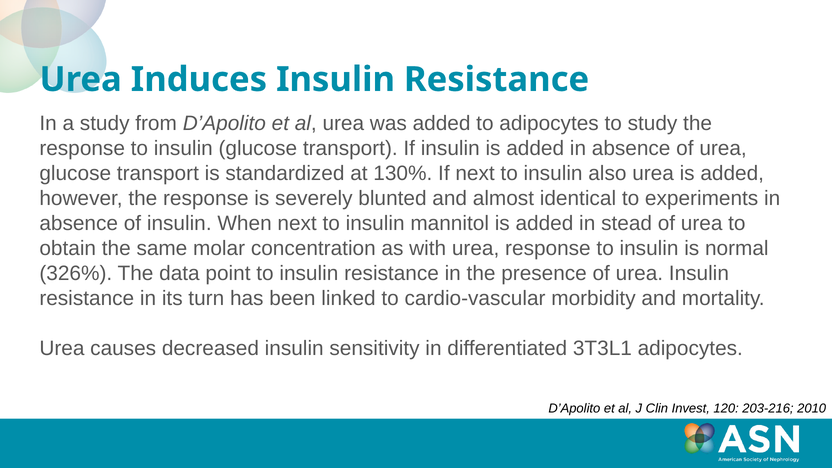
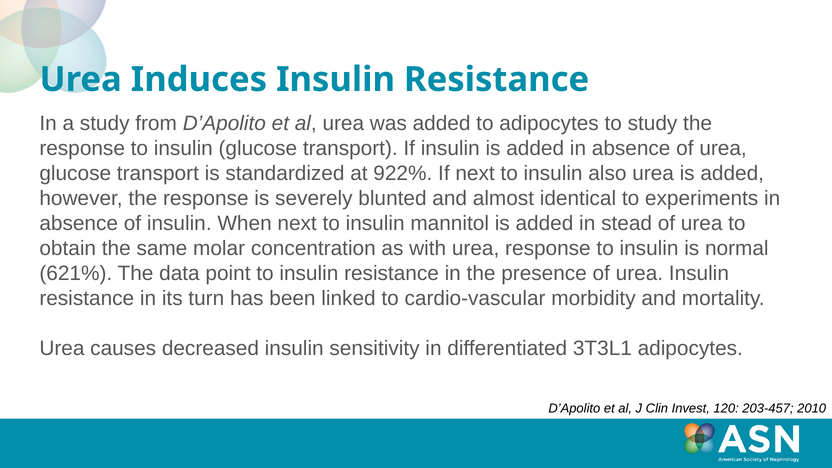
130%: 130% -> 922%
326%: 326% -> 621%
203-216: 203-216 -> 203-457
